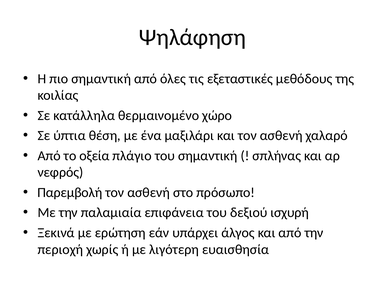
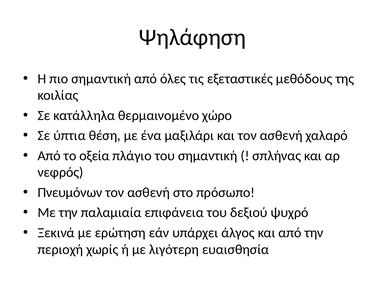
Παρεμβολή: Παρεμβολή -> Πνευμόνων
ισχυρή: ισχυρή -> ψυχρό
